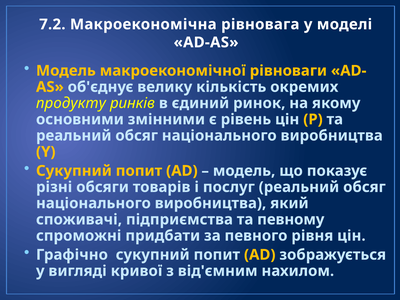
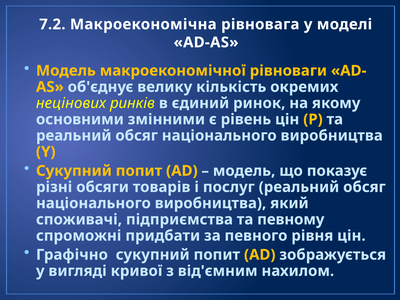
продукту: продукту -> нецінових
